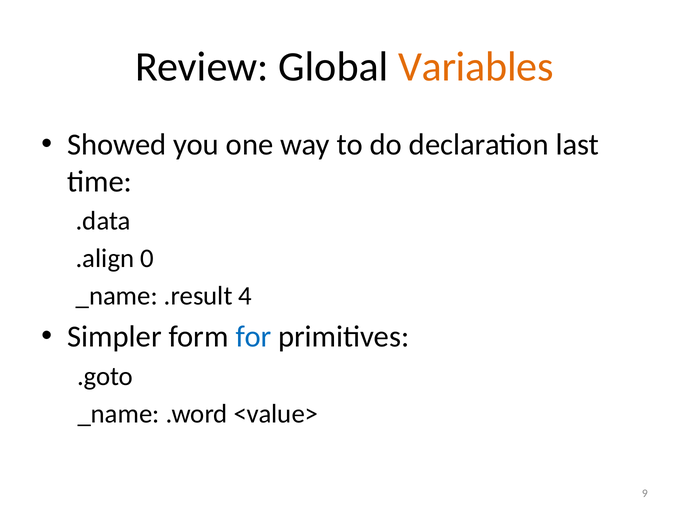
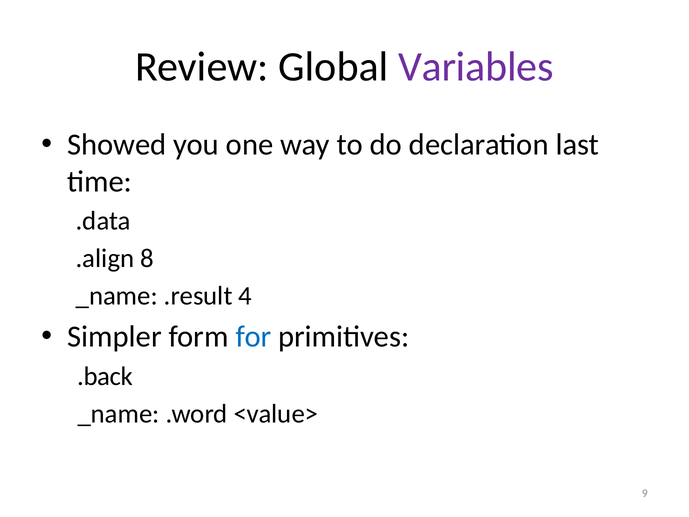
Variables colour: orange -> purple
0: 0 -> 8
.goto: .goto -> .back
